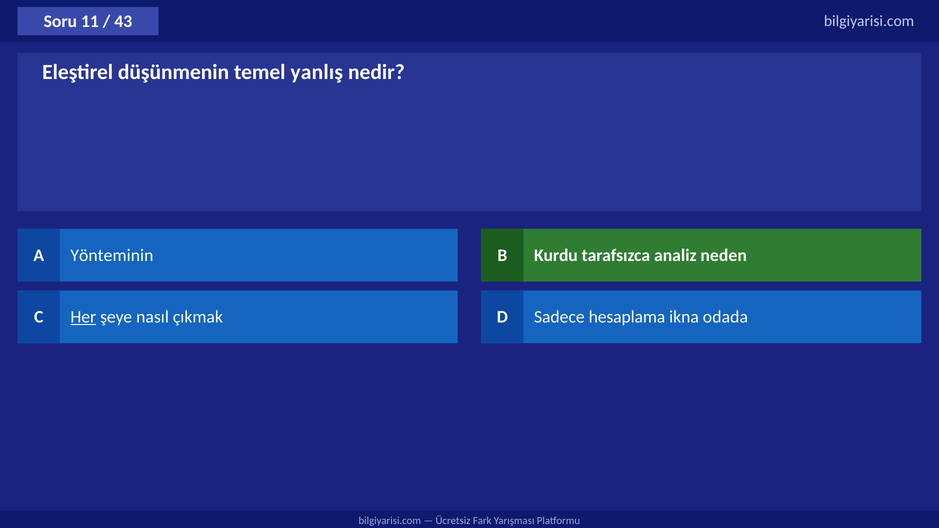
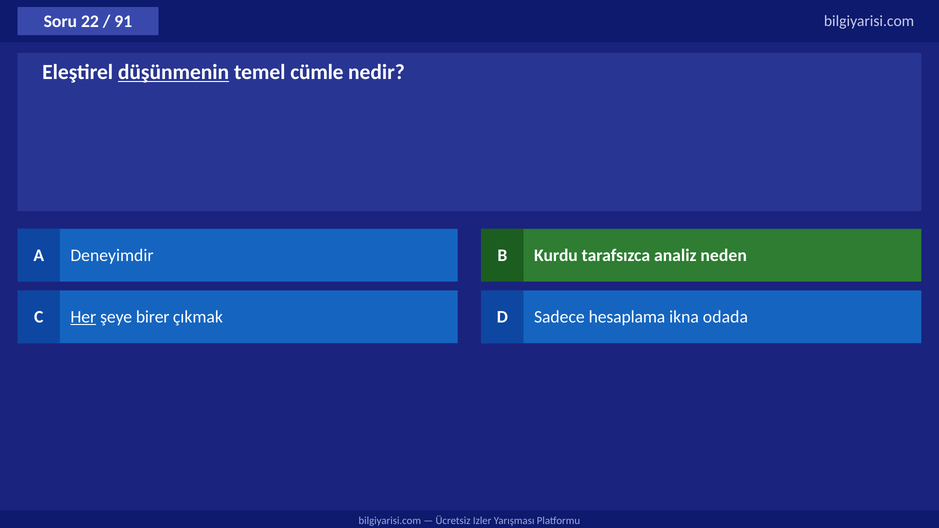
11: 11 -> 22
43: 43 -> 91
düşünmenin underline: none -> present
yanlış: yanlış -> cümle
Yönteminin: Yönteminin -> Deneyimdir
nasıl: nasıl -> birer
Fark: Fark -> Izler
